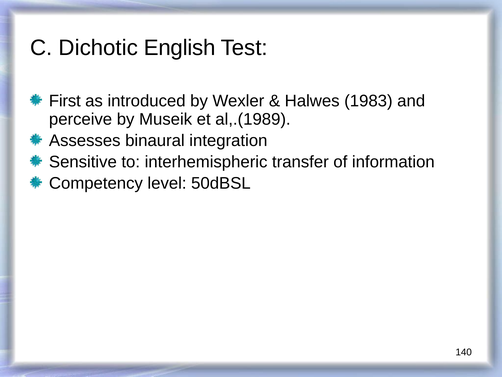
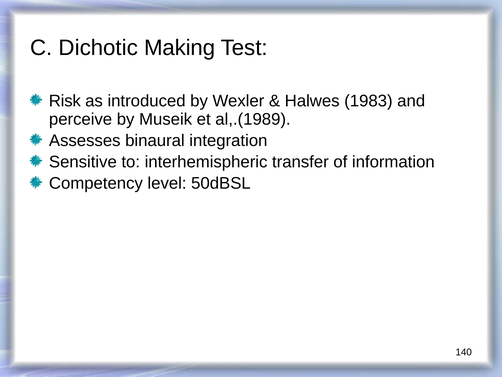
English: English -> Making
First: First -> Risk
